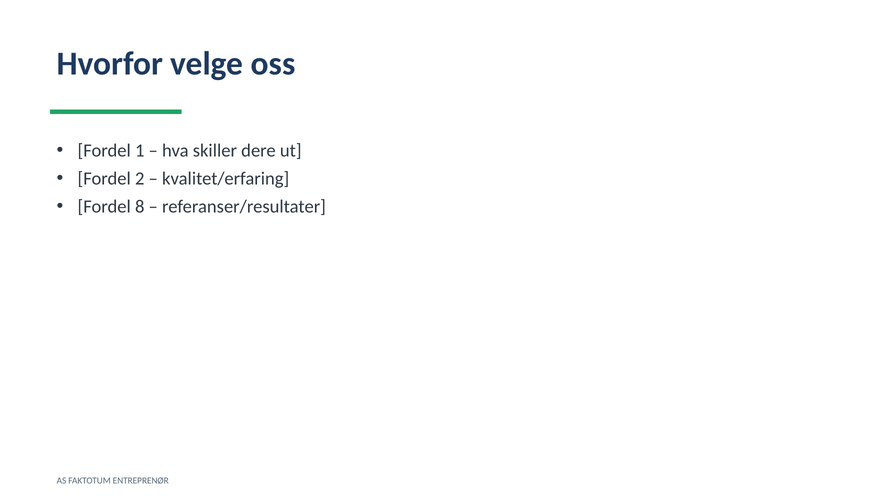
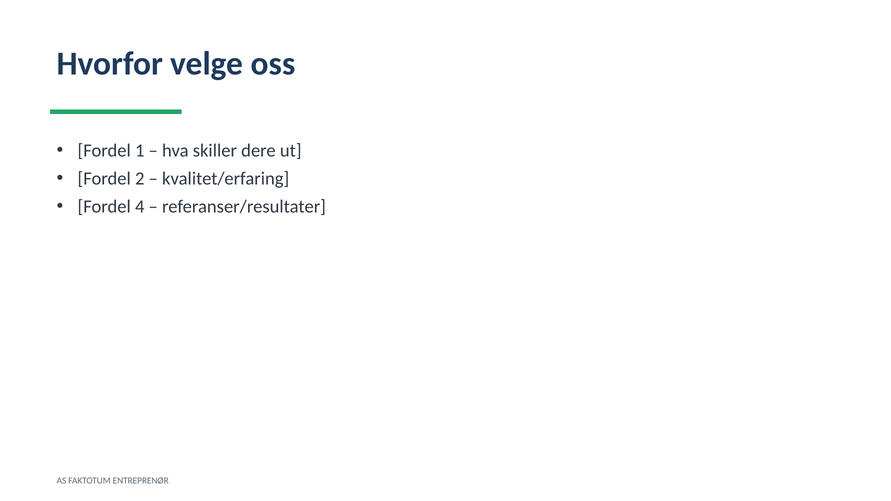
8: 8 -> 4
